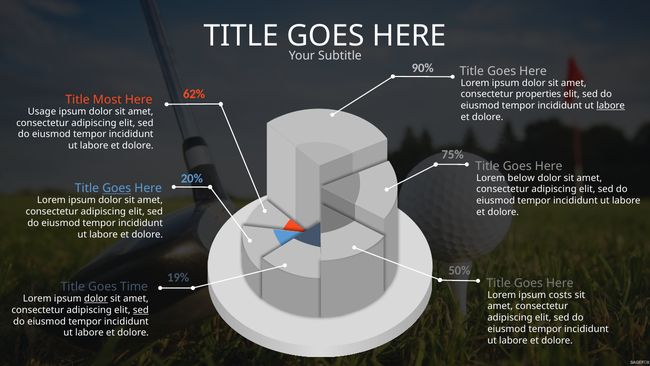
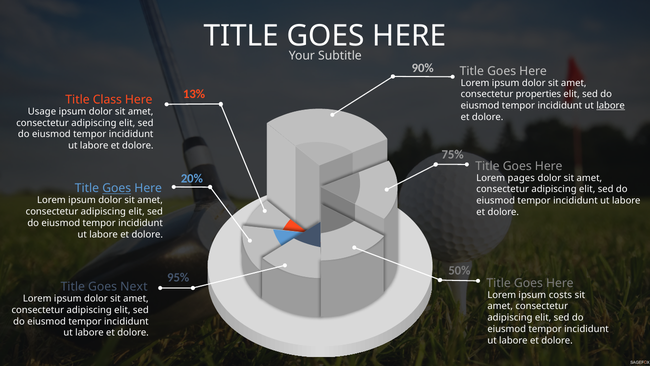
62%: 62% -> 13%
Most: Most -> Class
below: below -> pages
19%: 19% -> 95%
Time: Time -> Next
dolor at (96, 298) underline: present -> none
sed at (141, 310) underline: present -> none
